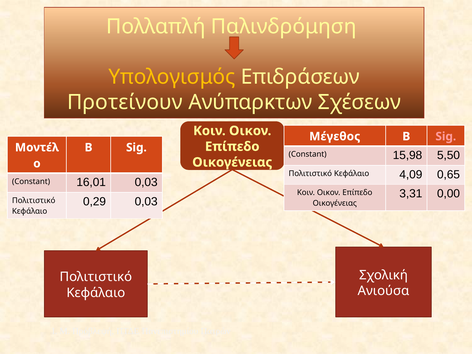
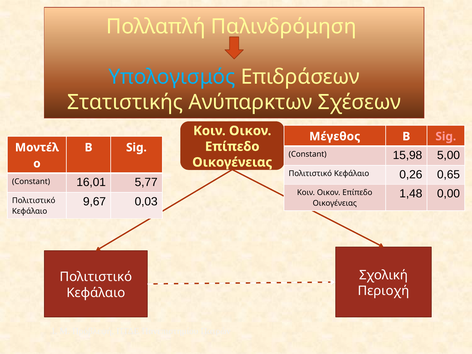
Υπολογισμός colour: yellow -> light blue
Προτείνουν: Προτείνουν -> Στατιστικής
5,50: 5,50 -> 5,00
4,09: 4,09 -> 0,26
16,01 0,03: 0,03 -> 5,77
3,31: 3,31 -> 1,48
0,29: 0,29 -> 9,67
Ανιούσα: Ανιούσα -> Περιοχή
